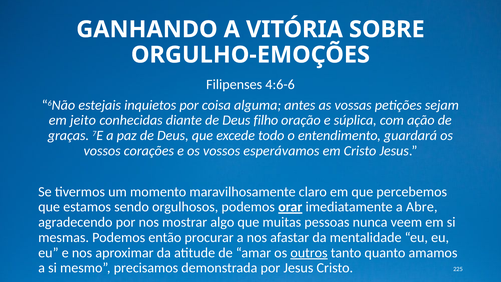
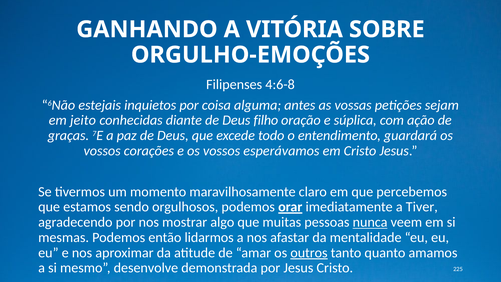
4:6-6: 4:6-6 -> 4:6-8
Abre: Abre -> Tiver
nunca underline: none -> present
procurar: procurar -> lidarmos
precisamos: precisamos -> desenvolve
